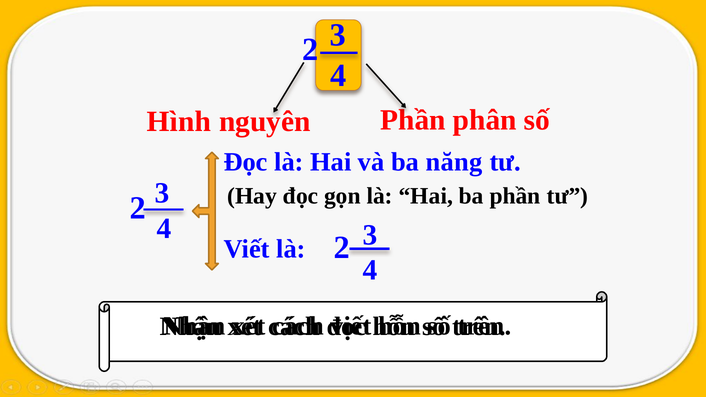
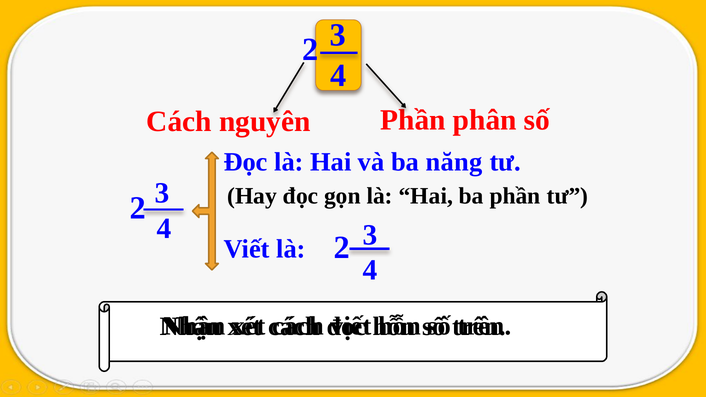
Hình at (179, 122): Hình -> Cách
